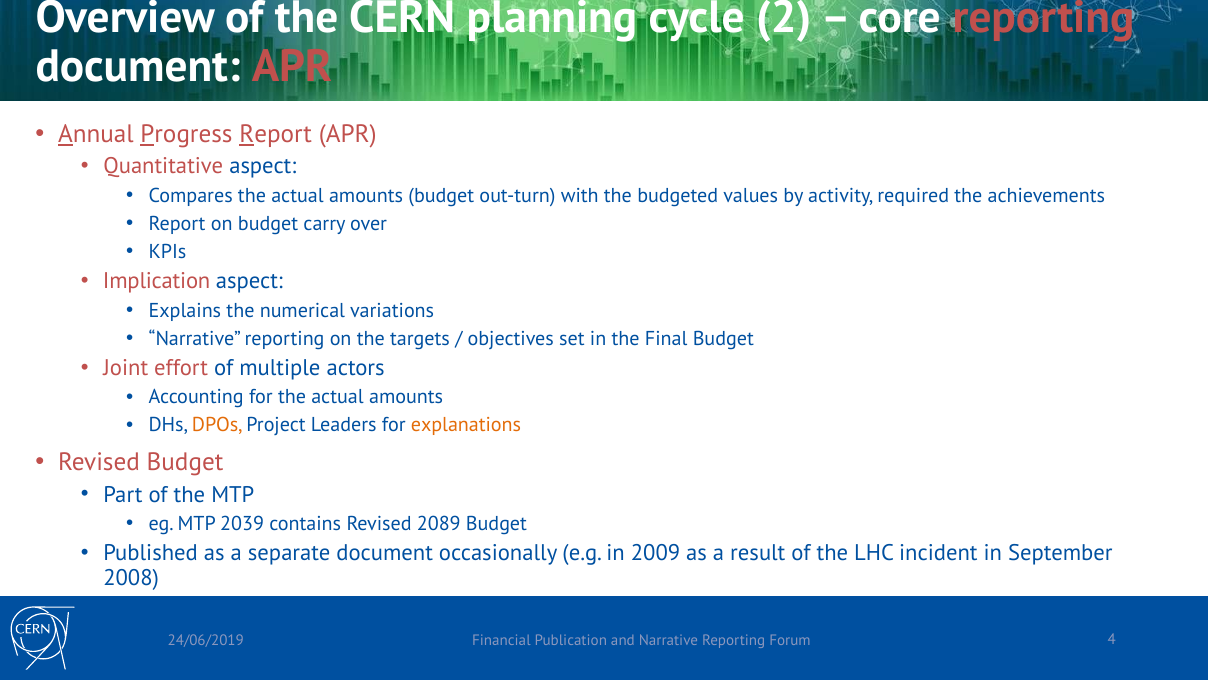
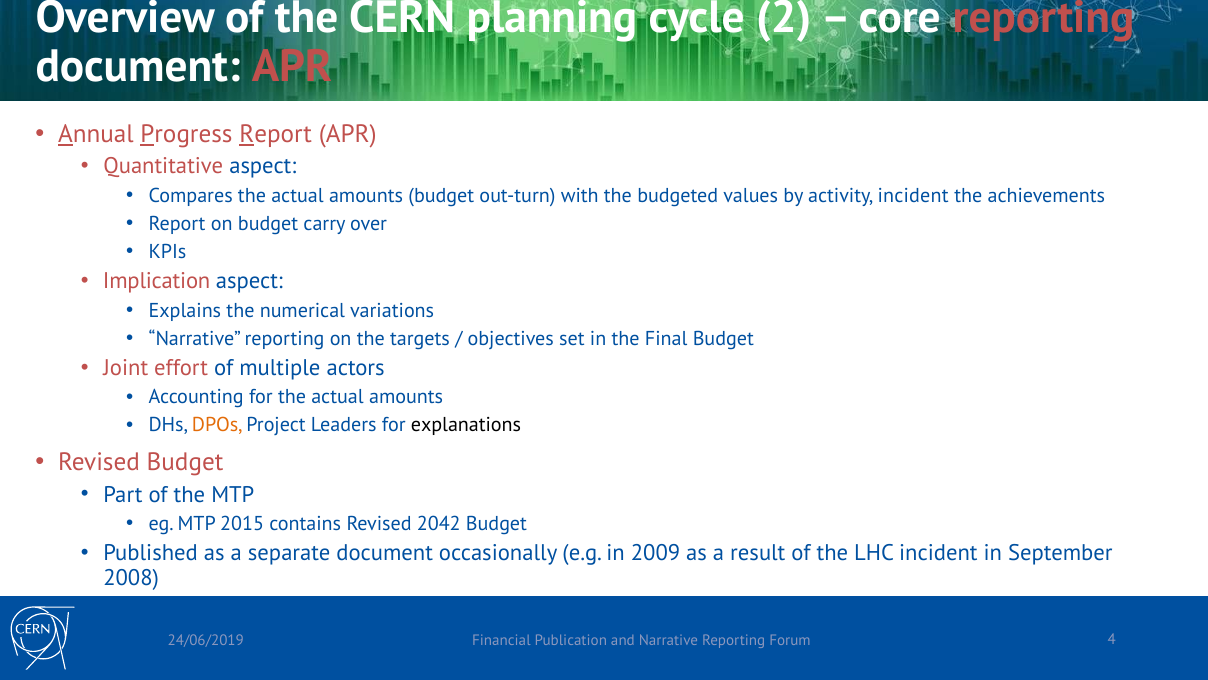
activity required: required -> incident
explanations colour: orange -> black
2039: 2039 -> 2015
2089: 2089 -> 2042
